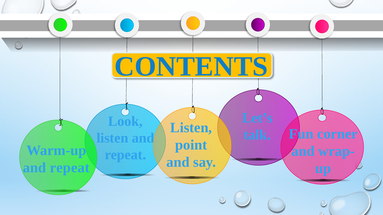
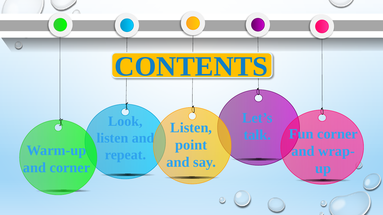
repeat at (70, 168): repeat -> corner
